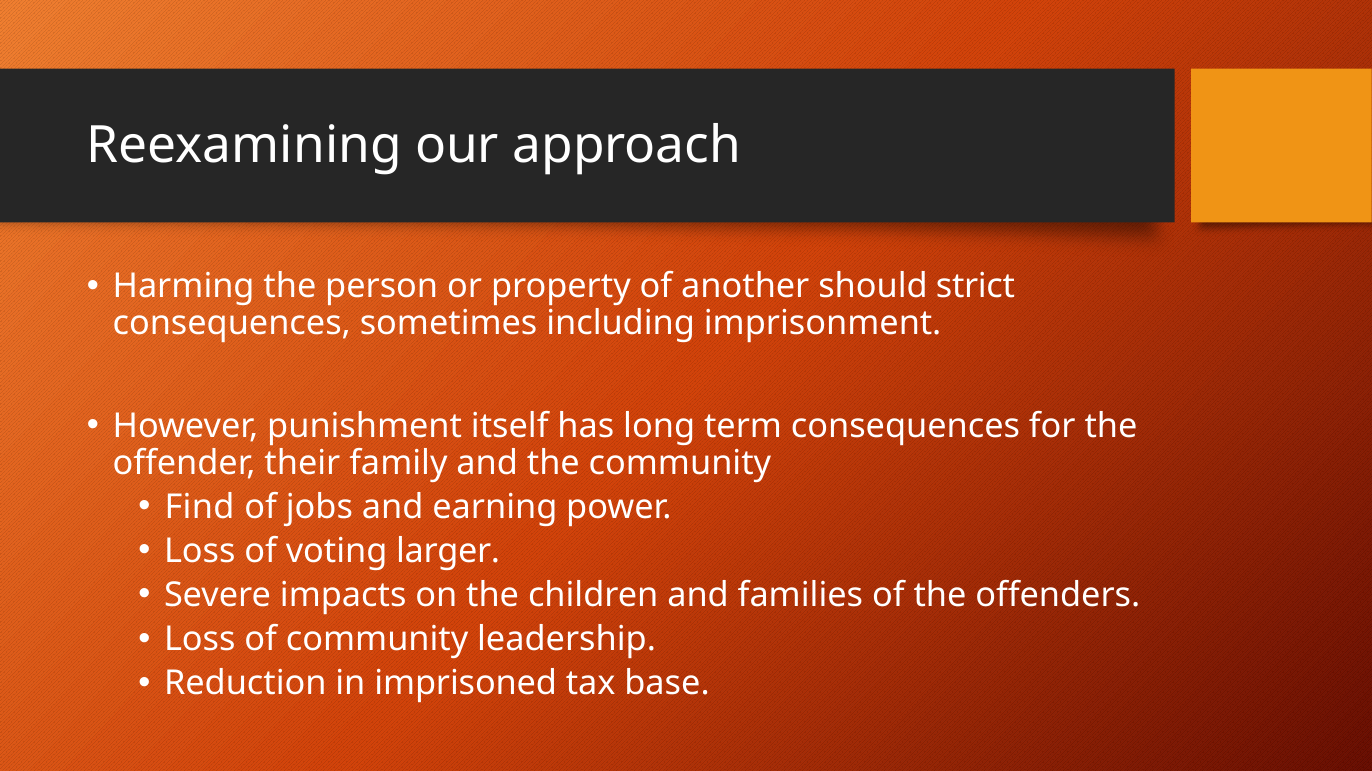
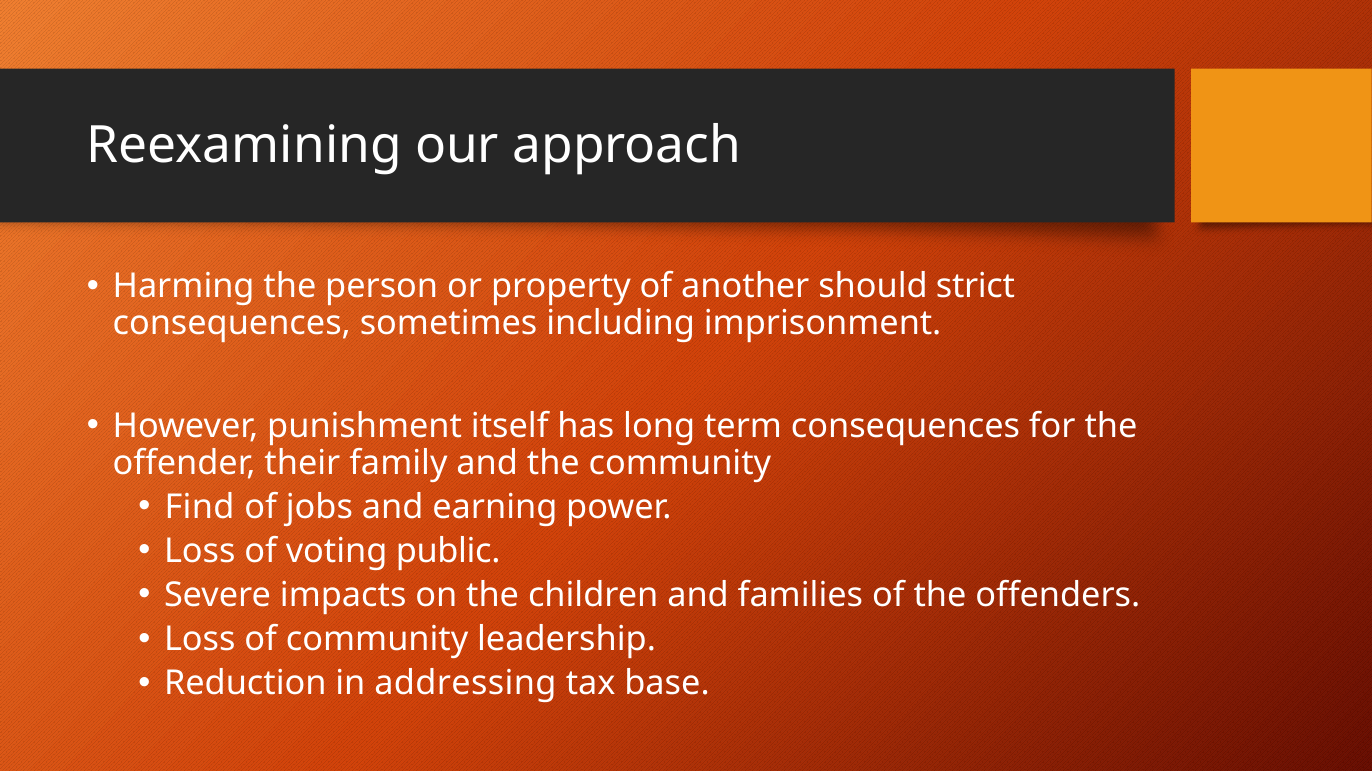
larger: larger -> public
imprisoned: imprisoned -> addressing
